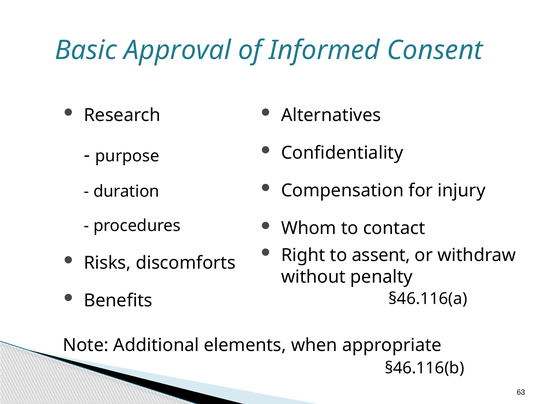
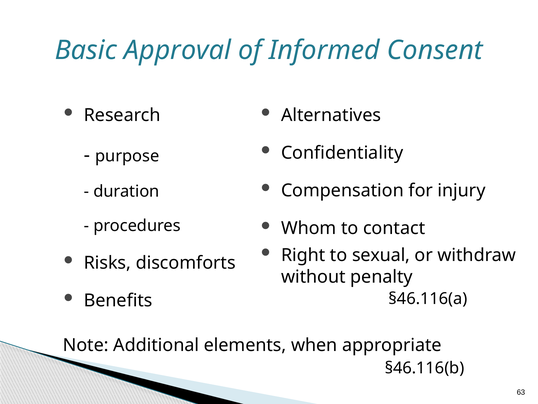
assent: assent -> sexual
